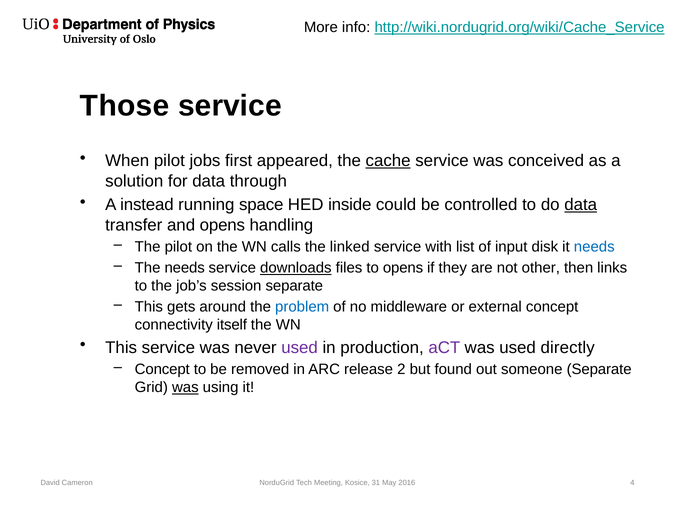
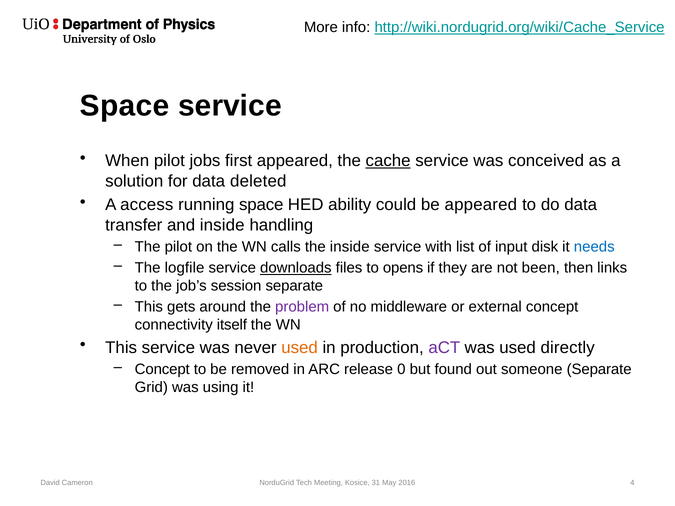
Those at (125, 106): Those -> Space
through: through -> deleted
instead: instead -> access
inside: inside -> ability
be controlled: controlled -> appeared
data at (581, 205) underline: present -> none
and opens: opens -> inside
the linked: linked -> inside
The needs: needs -> logfile
other: other -> been
problem colour: blue -> purple
used at (300, 348) colour: purple -> orange
2: 2 -> 0
was at (185, 388) underline: present -> none
